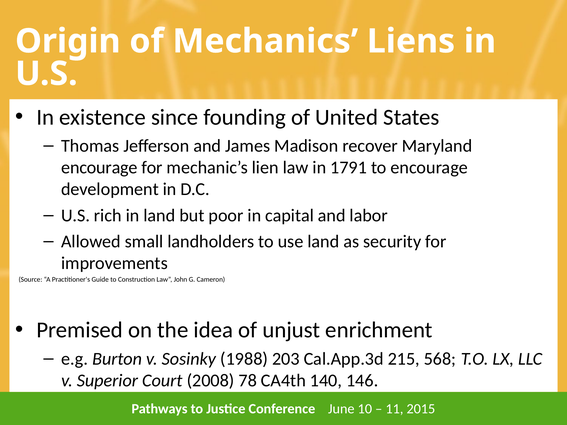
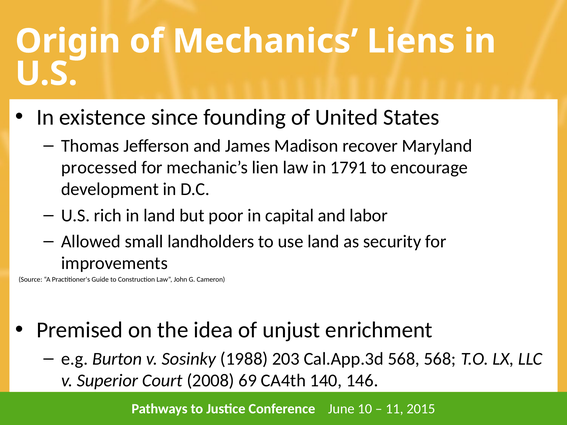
encourage at (99, 168): encourage -> processed
Cal.App.3d 215: 215 -> 568
78: 78 -> 69
